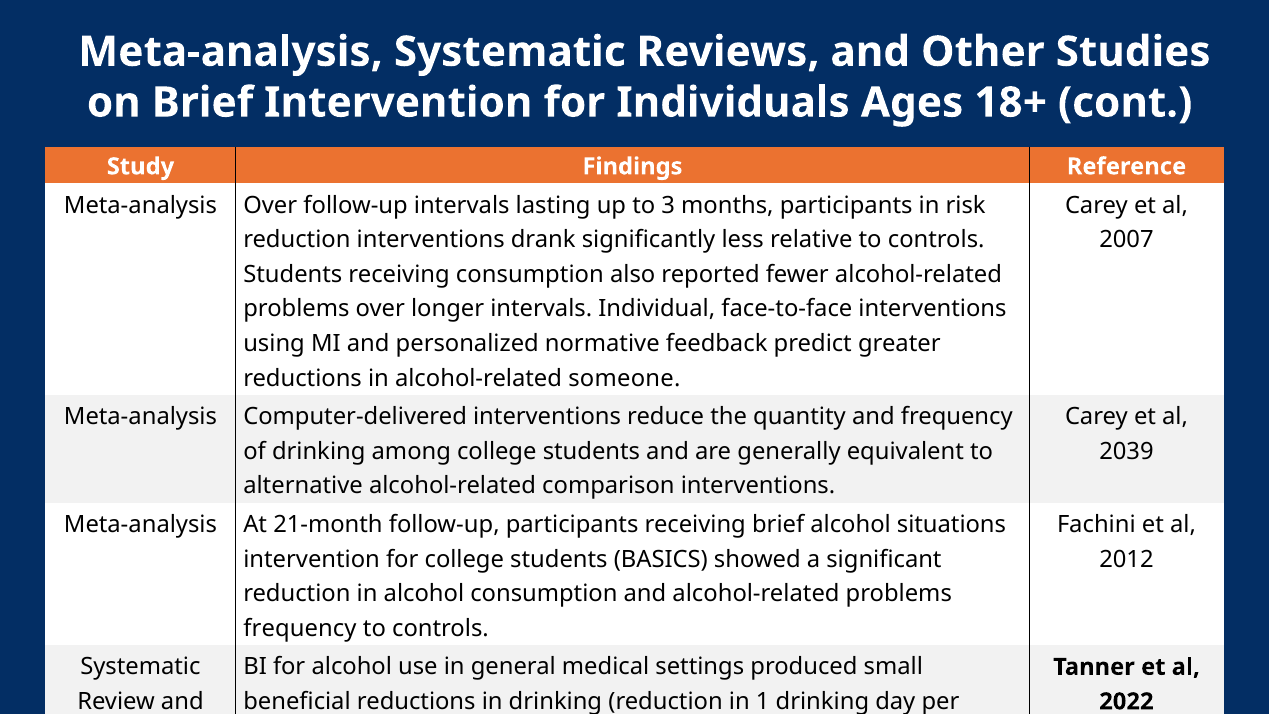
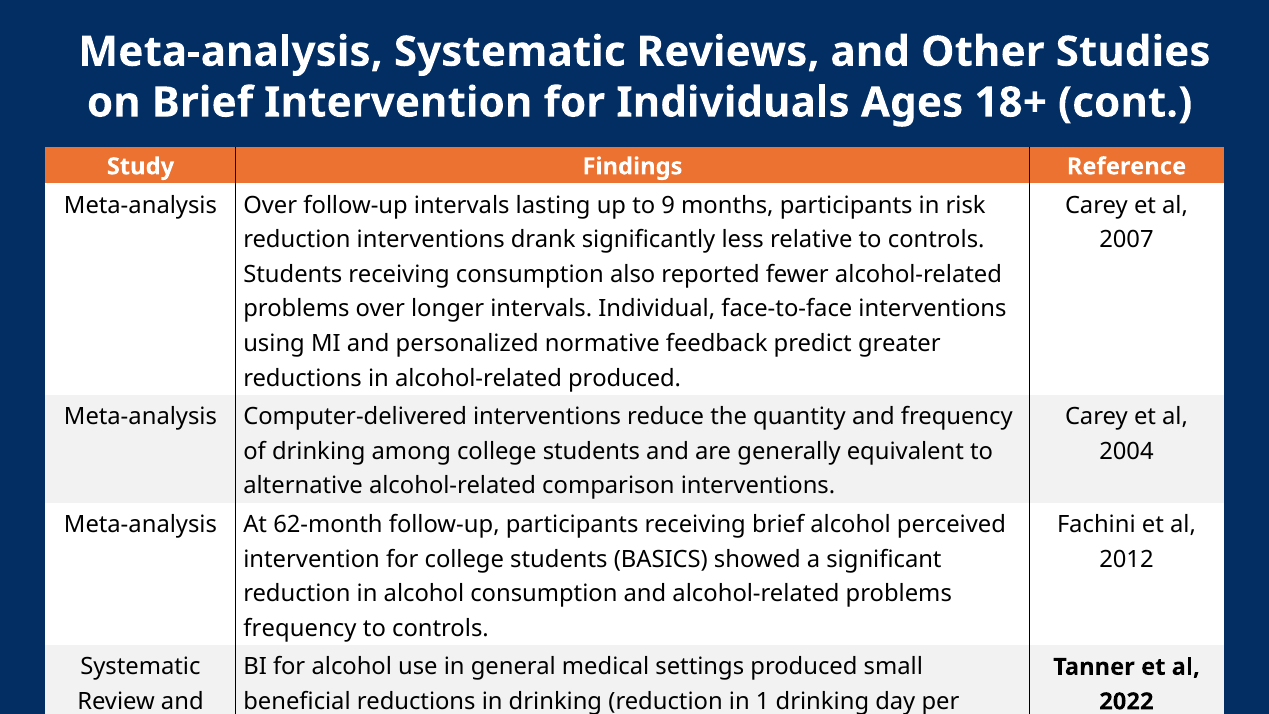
3: 3 -> 9
alcohol-related someone: someone -> produced
2039: 2039 -> 2004
21-month: 21-month -> 62-month
situations: situations -> perceived
